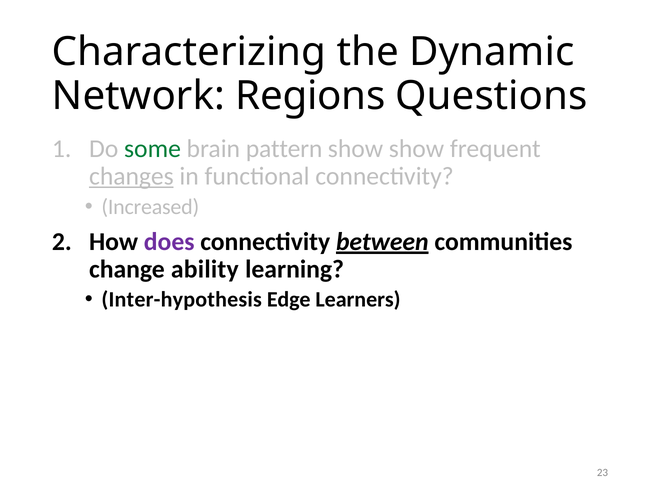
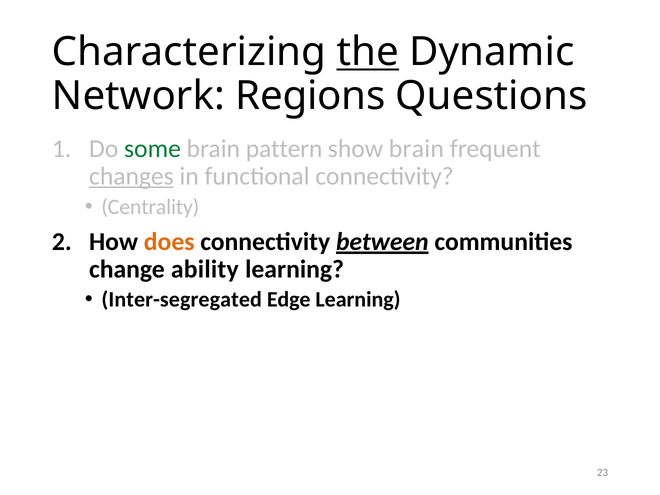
the underline: none -> present
show show: show -> brain
Increased: Increased -> Centrality
does colour: purple -> orange
Inter-hypothesis: Inter-hypothesis -> Inter-segregated
Edge Learners: Learners -> Learning
